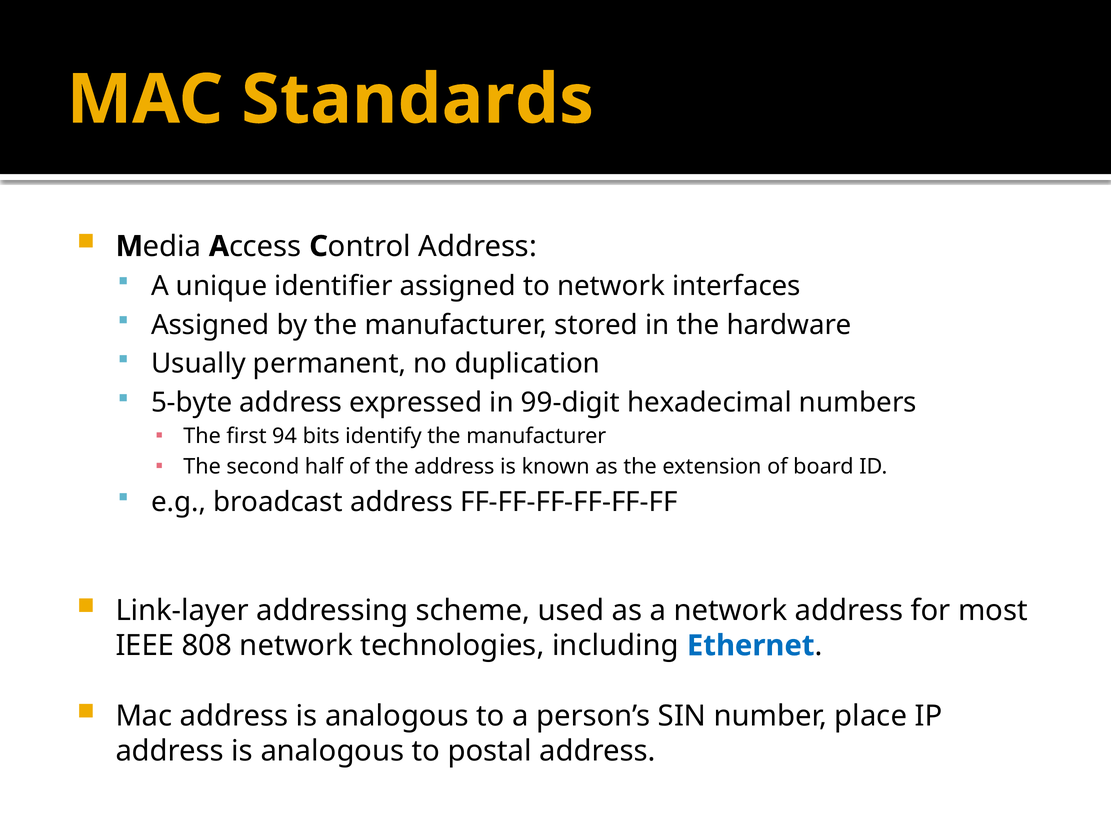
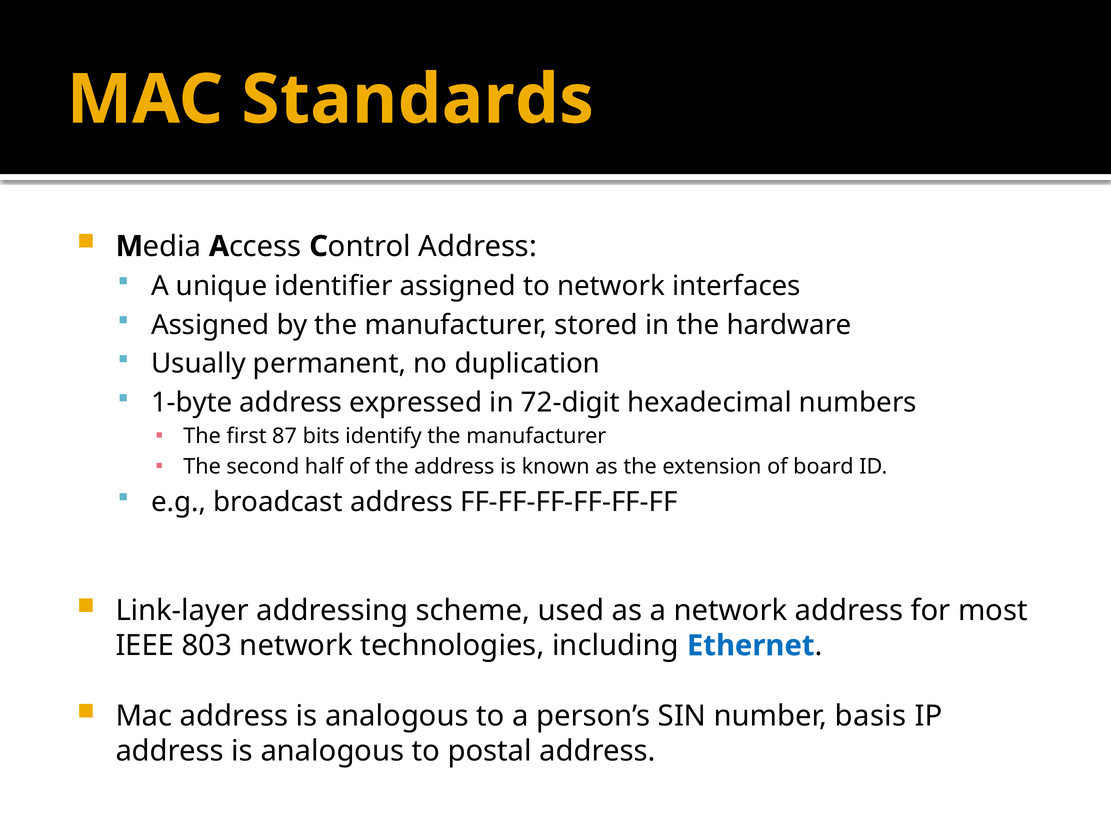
5-byte: 5-byte -> 1-byte
99-digit: 99-digit -> 72-digit
94: 94 -> 87
808: 808 -> 803
place: place -> basis
